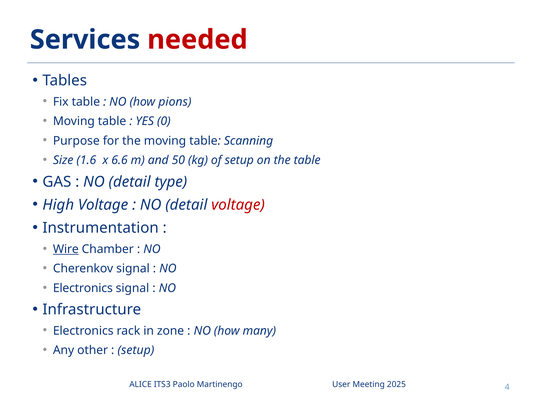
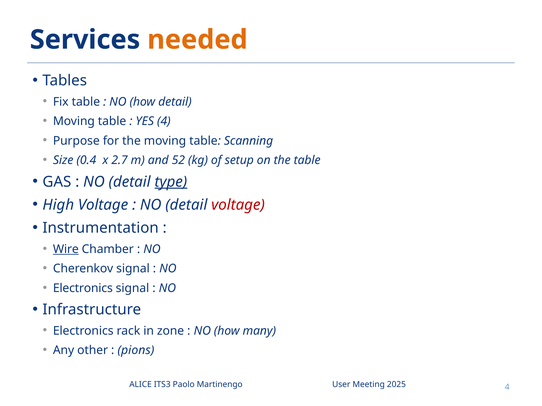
needed colour: red -> orange
how pions: pions -> detail
YES 0: 0 -> 4
1.6: 1.6 -> 0.4
6.6: 6.6 -> 2.7
50: 50 -> 52
type underline: none -> present
setup at (136, 351): setup -> pions
